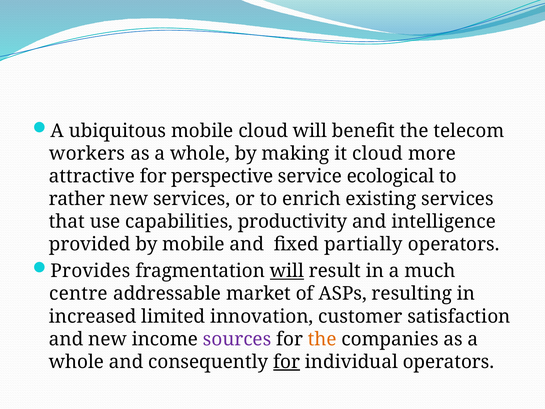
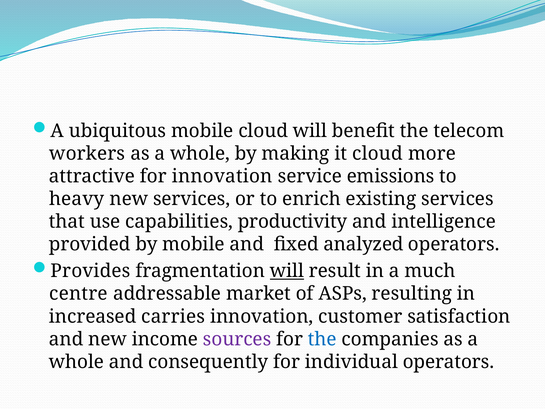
for perspective: perspective -> innovation
ecological: ecological -> emissions
rather: rather -> heavy
partially: partially -> analyzed
limited: limited -> carries
the at (322, 339) colour: orange -> blue
for at (287, 362) underline: present -> none
